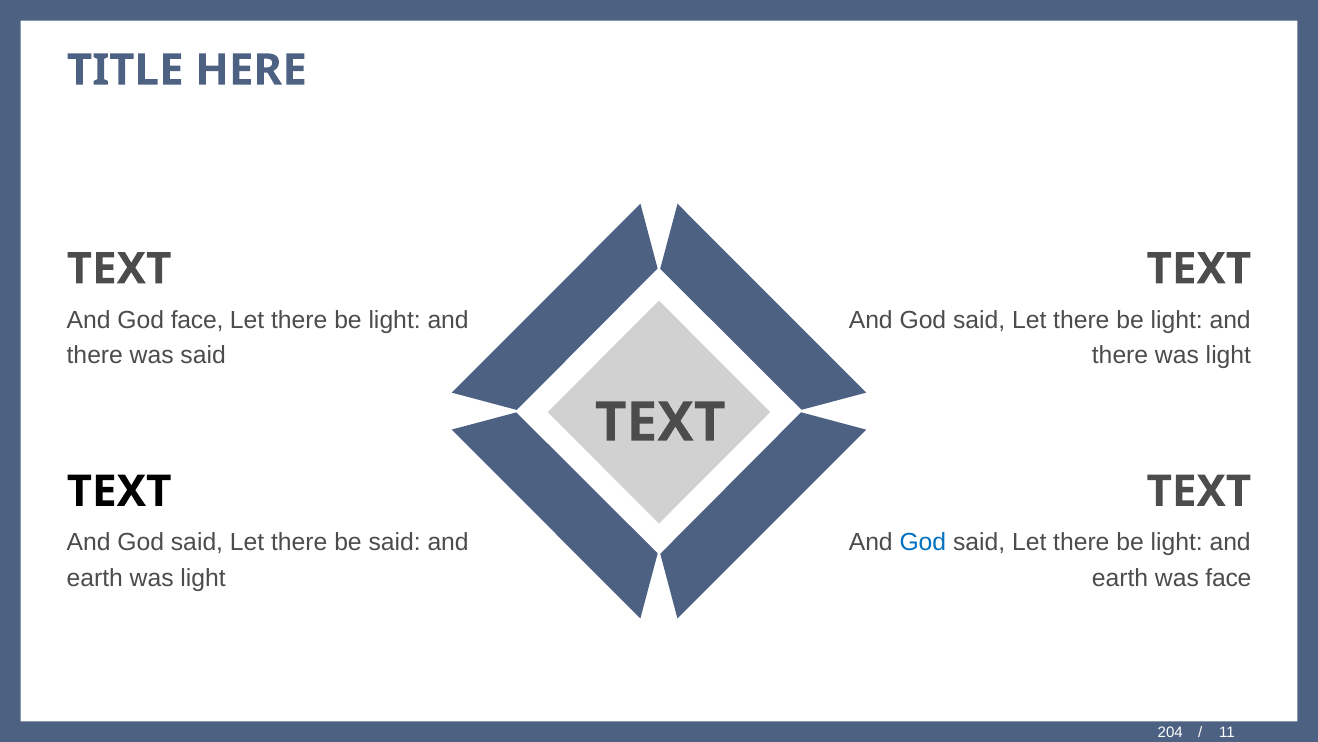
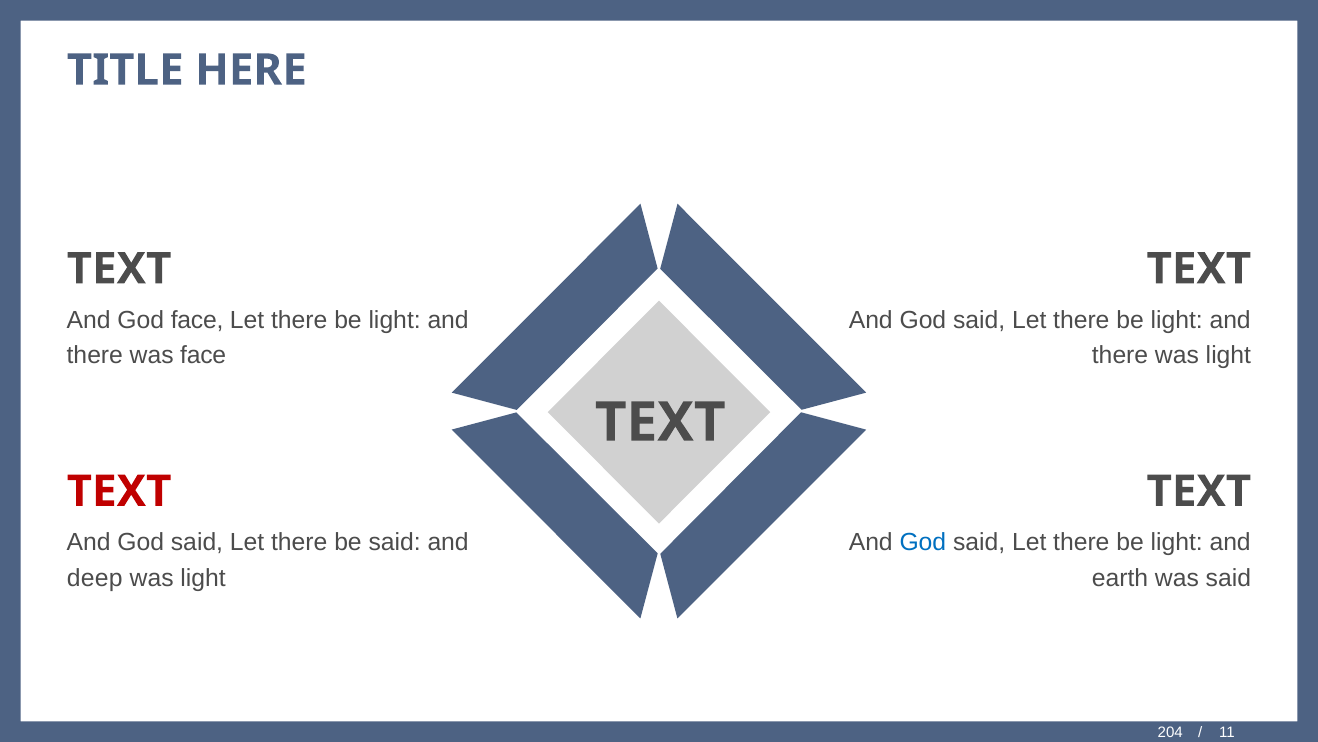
was said: said -> face
TEXT at (119, 491) colour: black -> red
earth at (95, 578): earth -> deep
was face: face -> said
